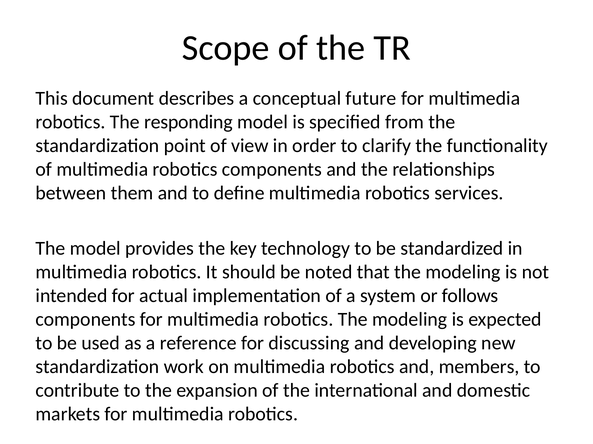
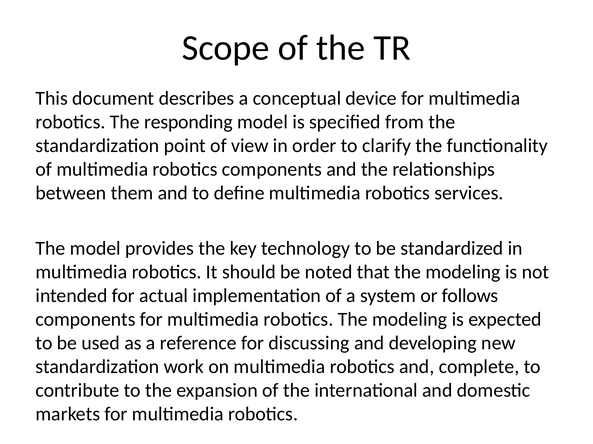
future: future -> device
members: members -> complete
